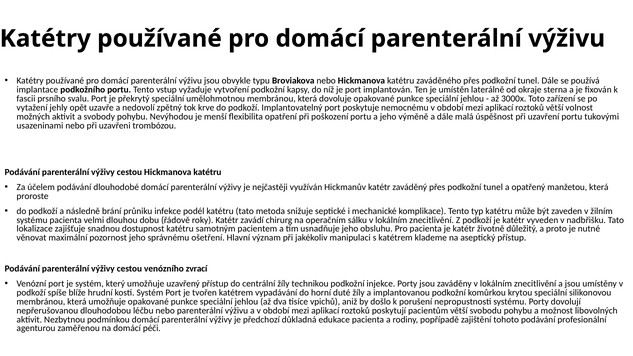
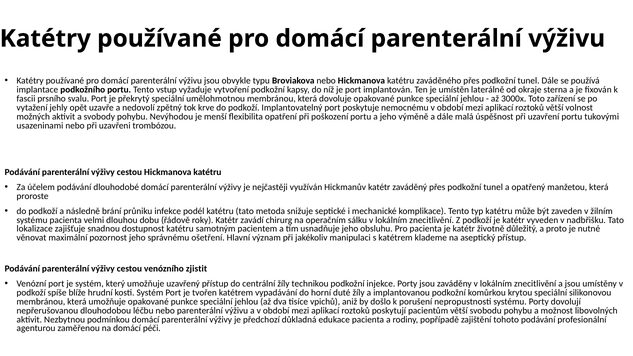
zvrací: zvrací -> zjistit
